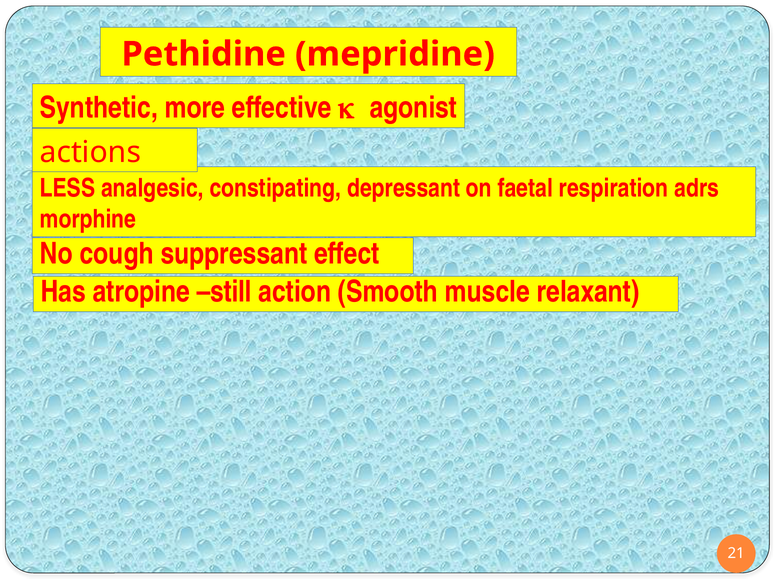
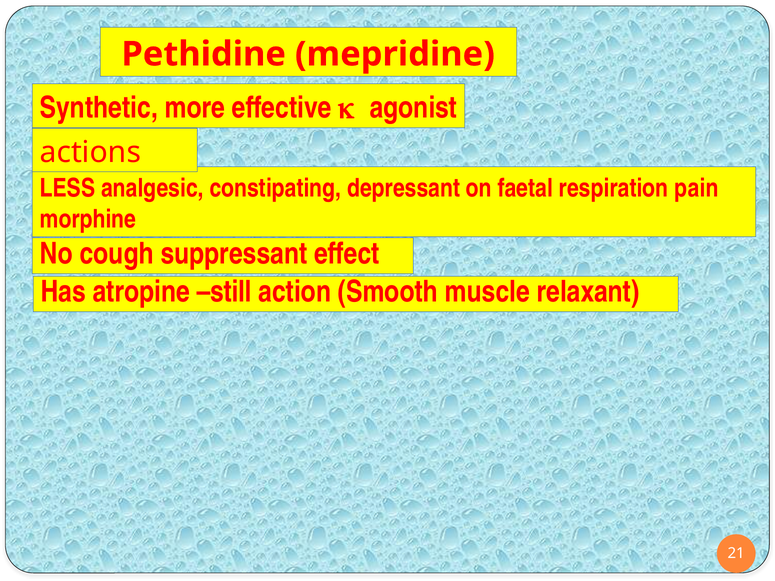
adrs: adrs -> pain
